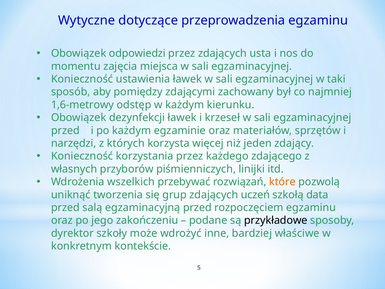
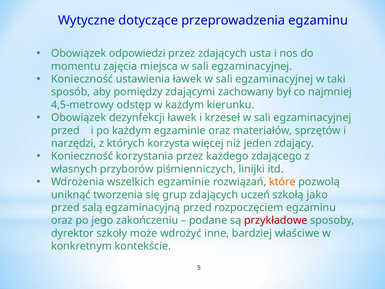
1,6-metrowy: 1,6-metrowy -> 4,5-metrowy
wszelkich przebywać: przebywać -> egzaminie
data: data -> jako
przykładowe colour: black -> red
